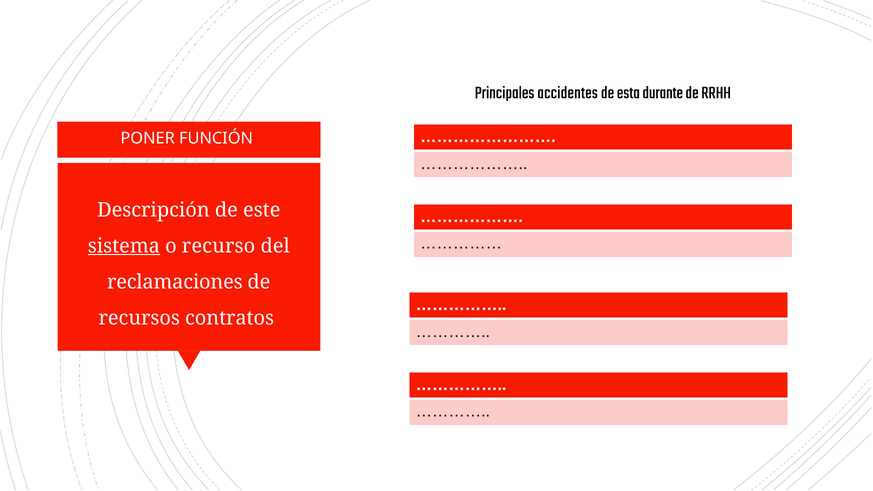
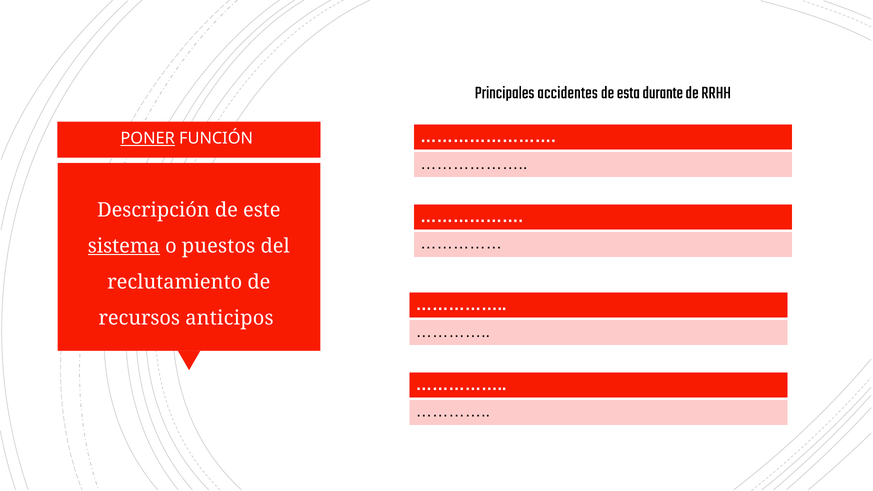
PONER underline: none -> present
recurso: recurso -> puestos
reclamaciones: reclamaciones -> reclutamiento
contratos: contratos -> anticipos
